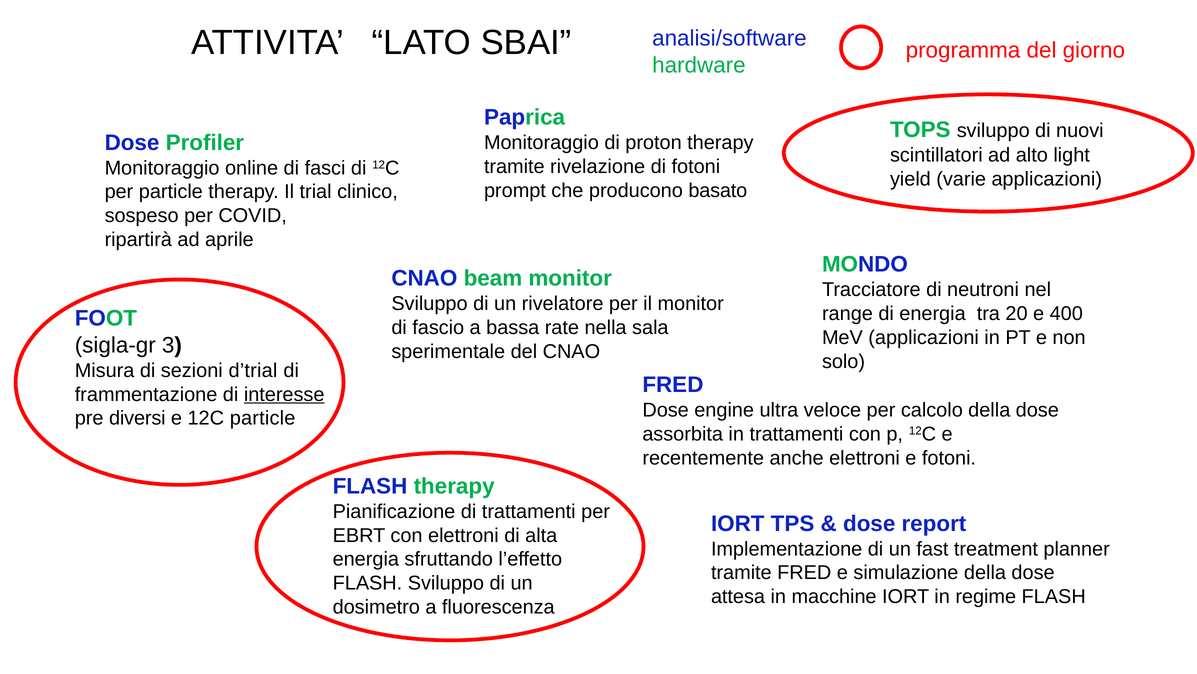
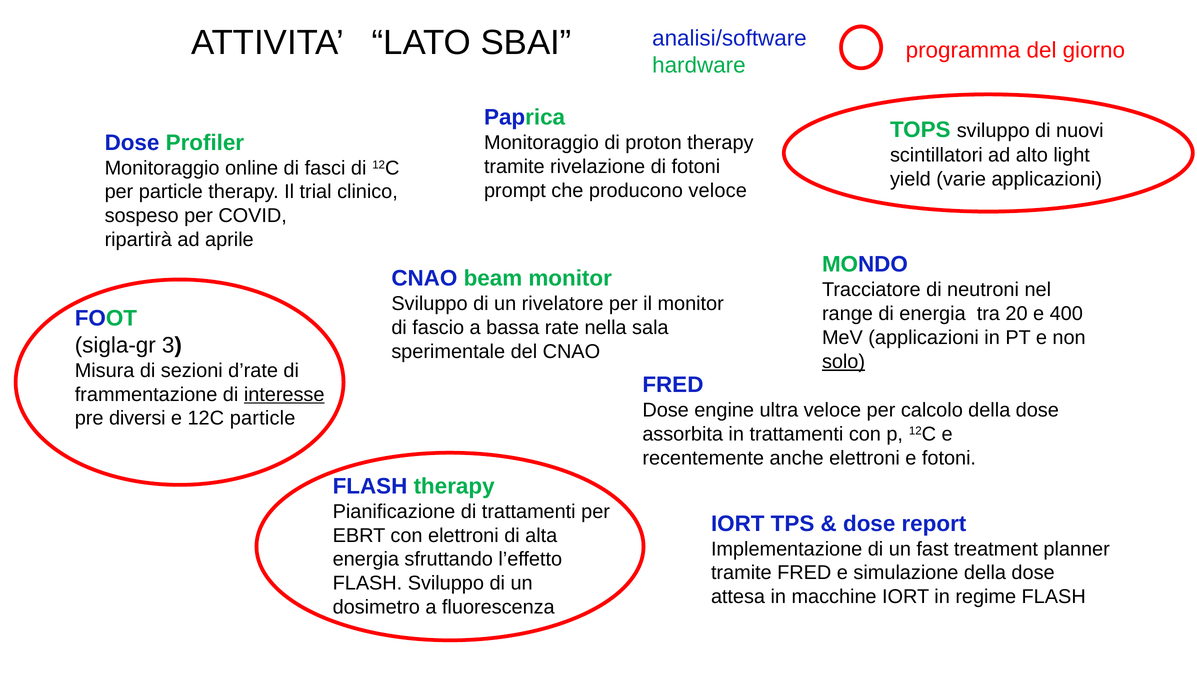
producono basato: basato -> veloce
solo underline: none -> present
d’trial: d’trial -> d’rate
